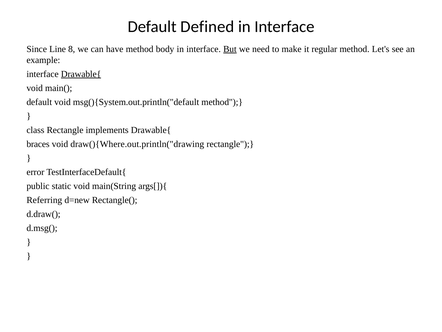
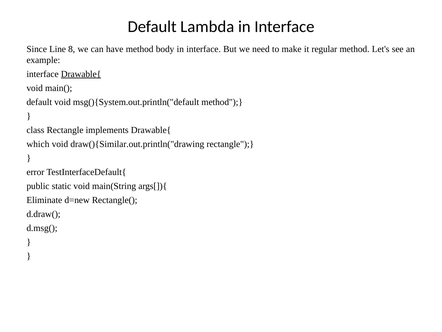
Defined: Defined -> Lambda
But underline: present -> none
braces: braces -> which
draw(){Where.out.println("drawing: draw(){Where.out.println("drawing -> draw(){Similar.out.println("drawing
Referring: Referring -> Eliminate
